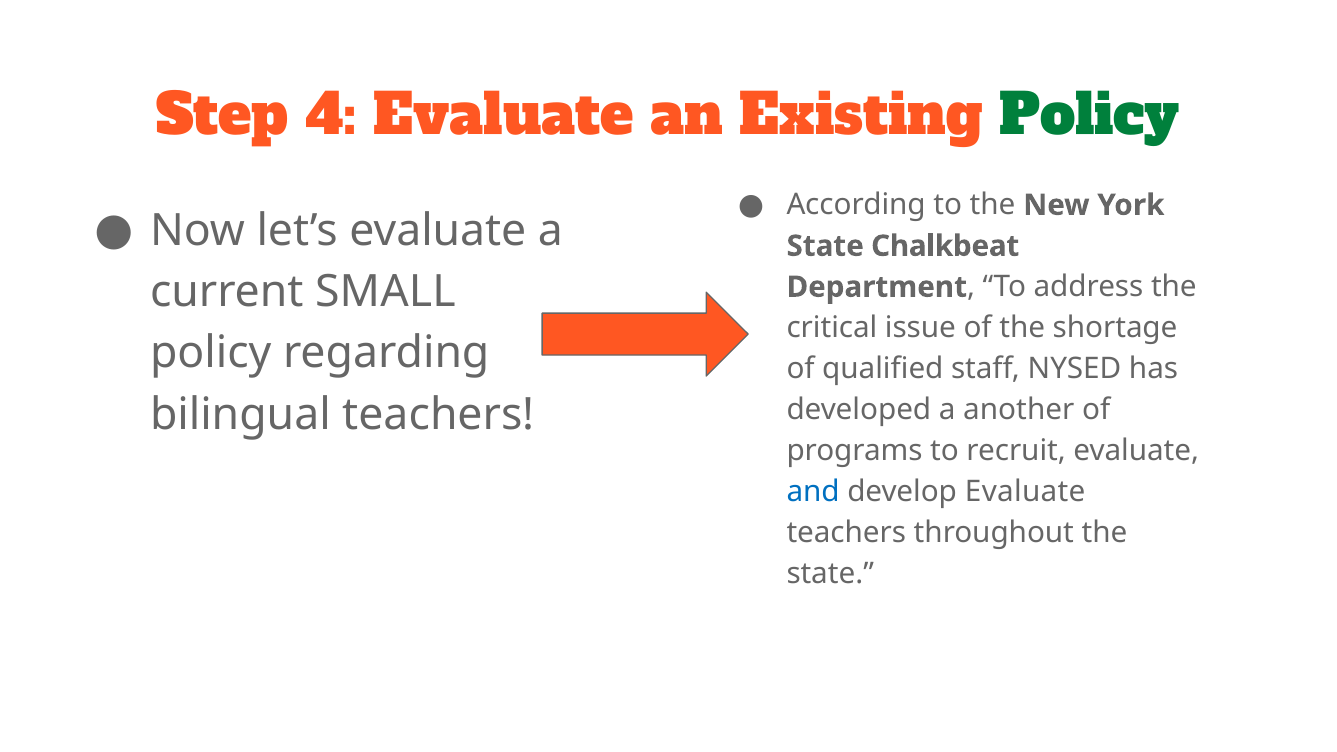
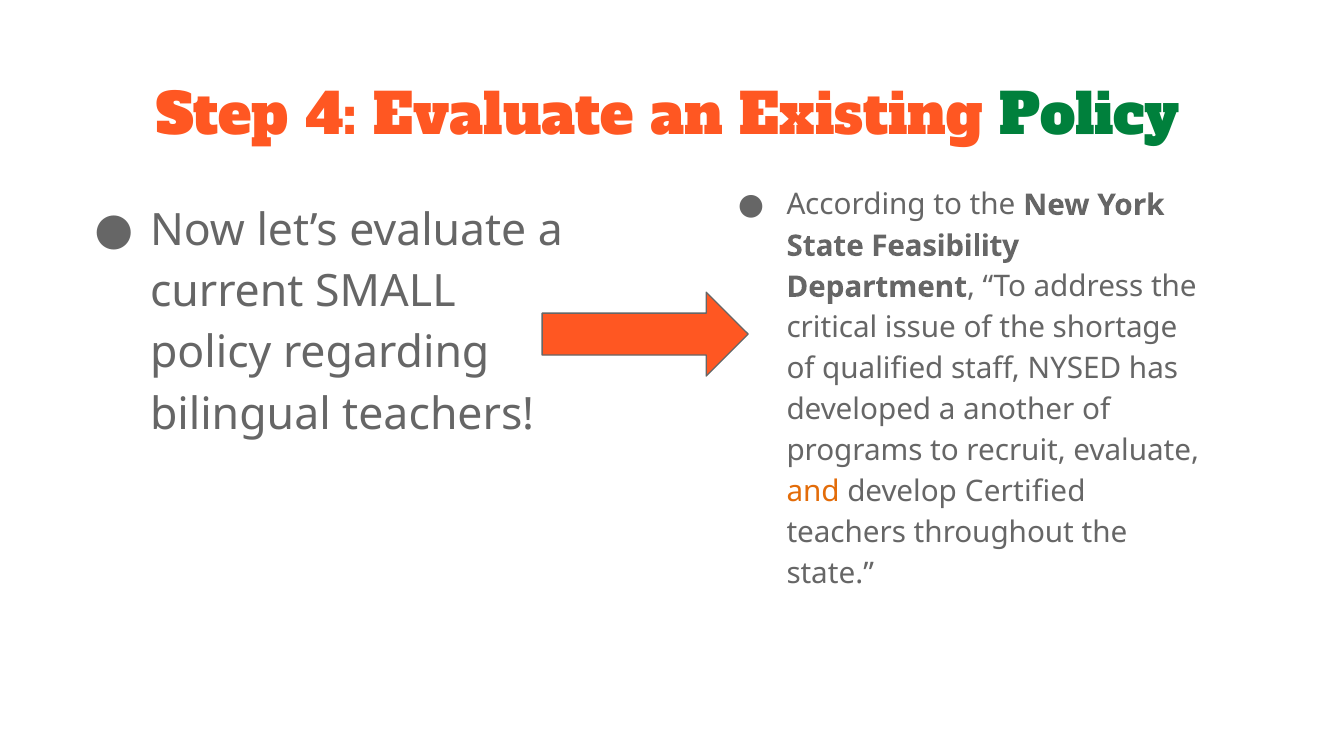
Chalkbeat: Chalkbeat -> Feasibility
and colour: blue -> orange
develop Evaluate: Evaluate -> Certified
